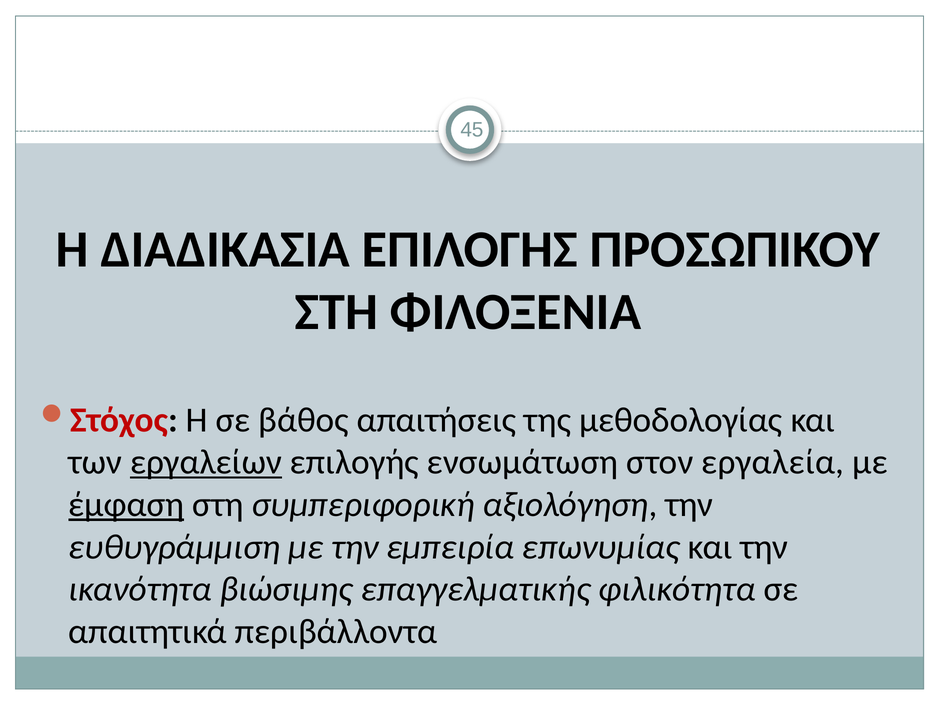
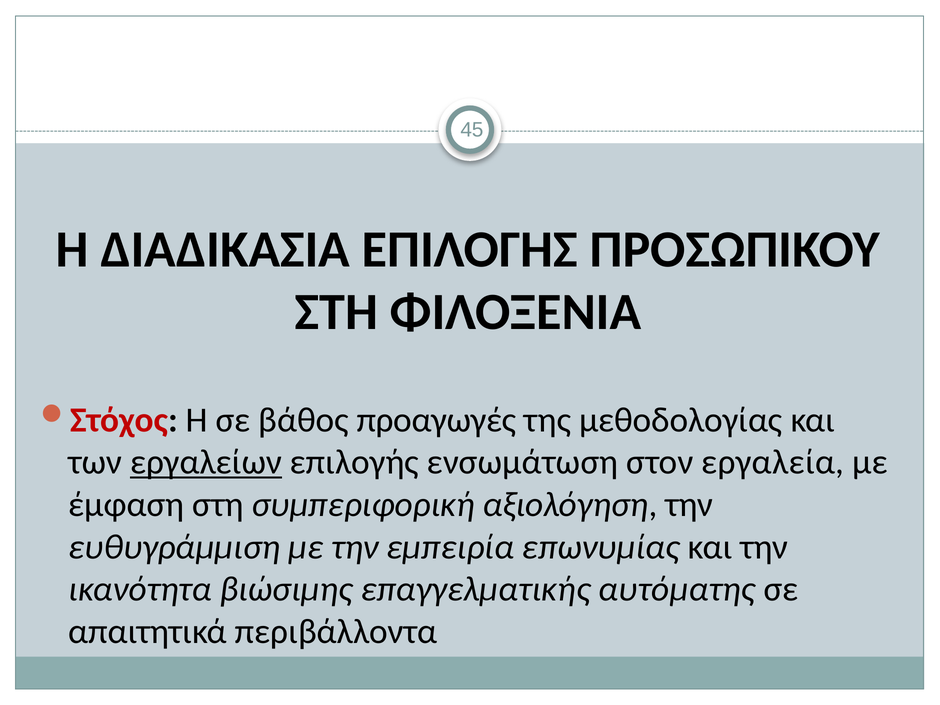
απαιτήσεις: απαιτήσεις -> προαγωγές
έμφαση underline: present -> none
φιλικότητα: φιλικότητα -> αυτόματης
